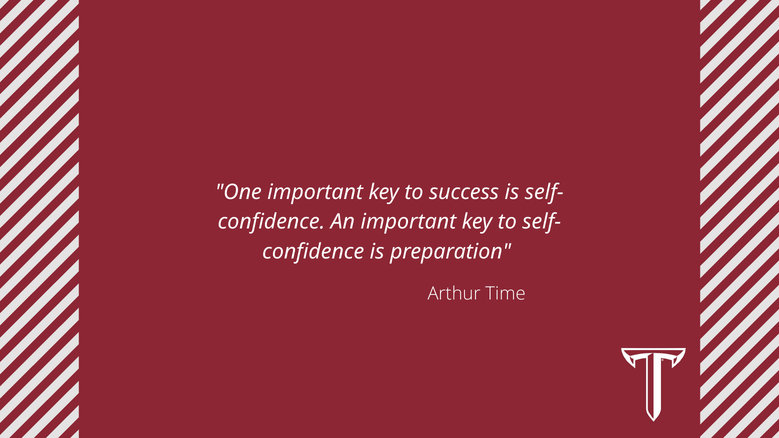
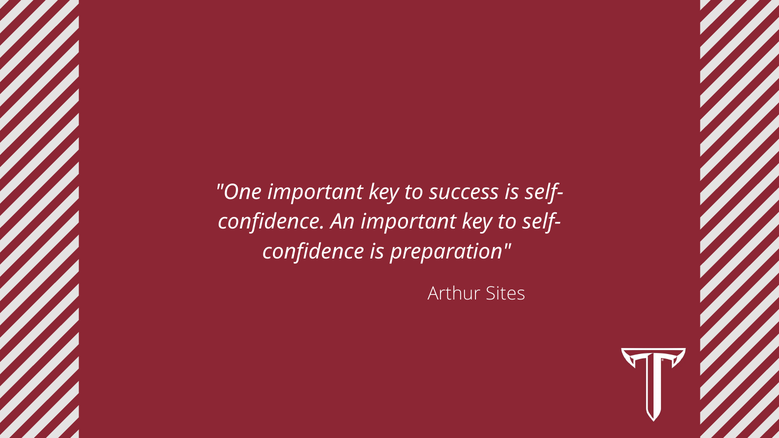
Time: Time -> Sites
